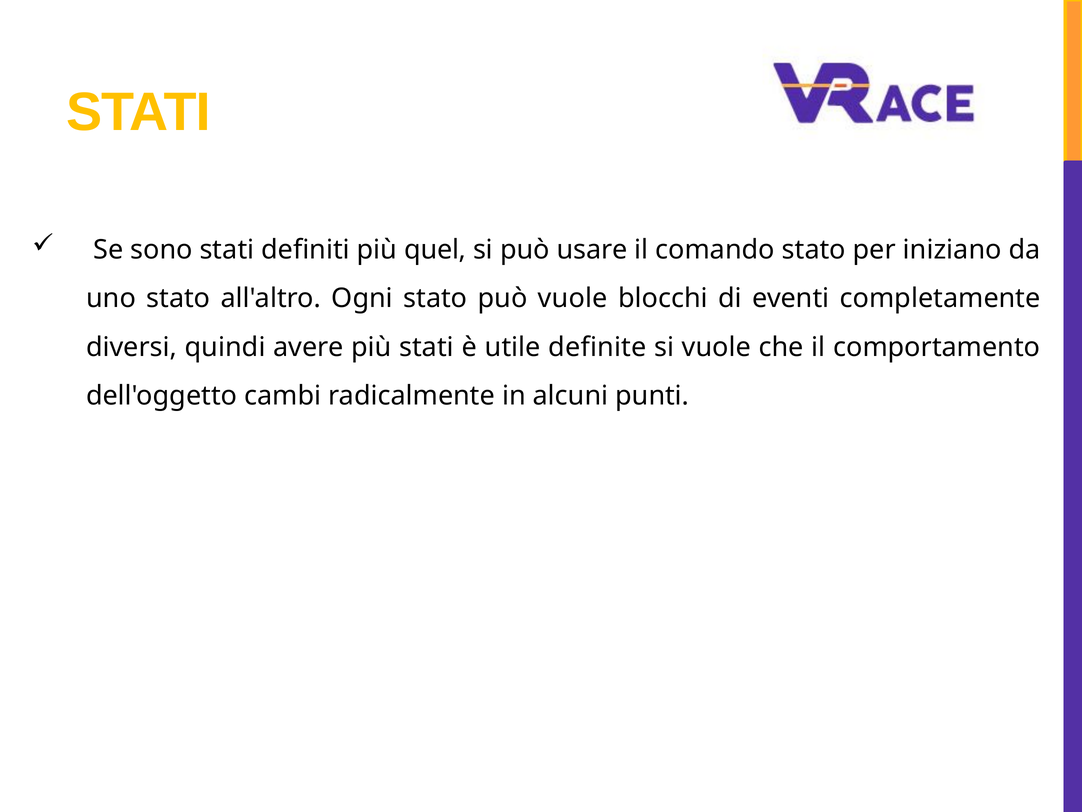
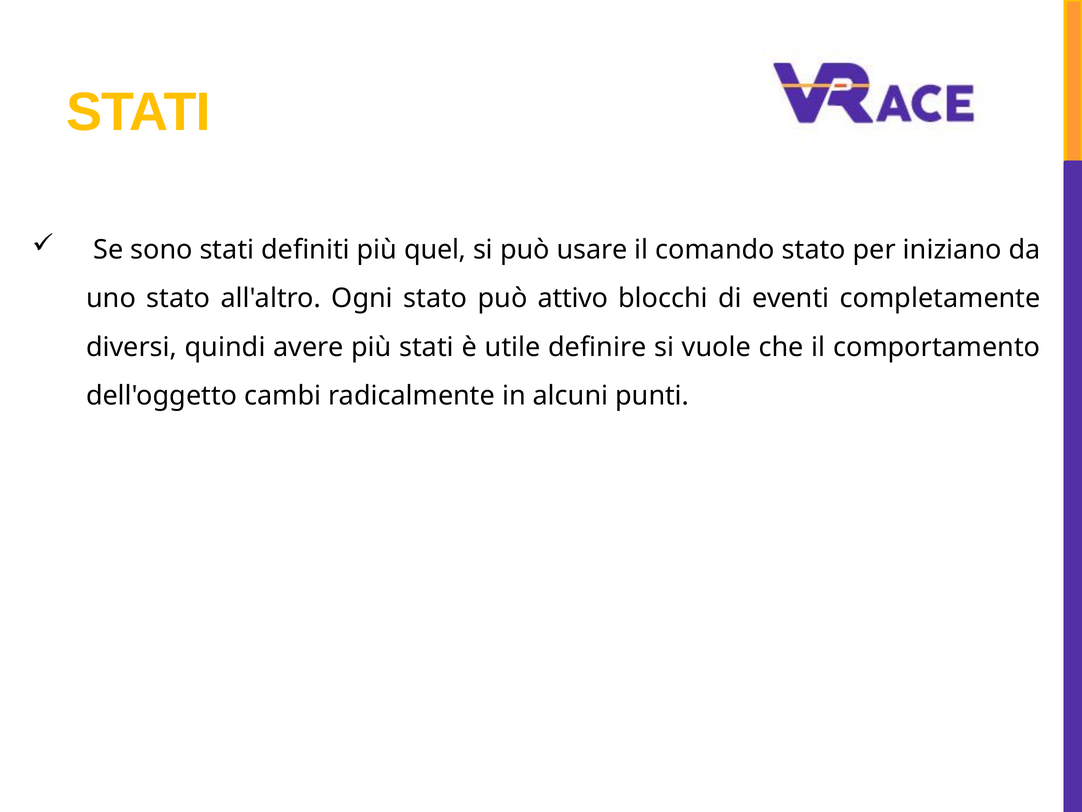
può vuole: vuole -> attivo
definite: definite -> definire
